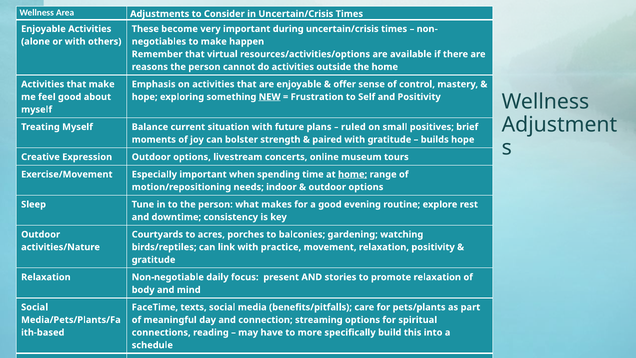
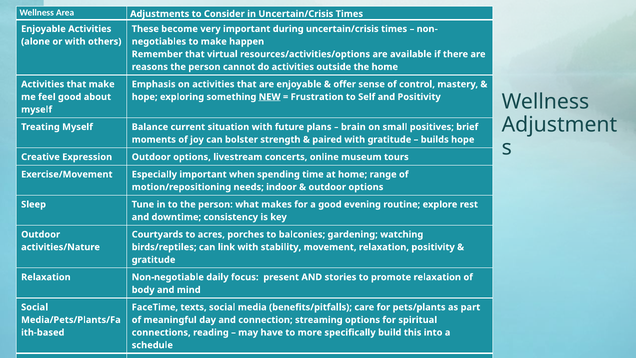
ruled: ruled -> brain
home at (353, 174) underline: present -> none
practice: practice -> stability
